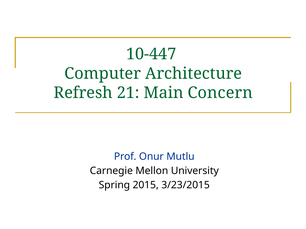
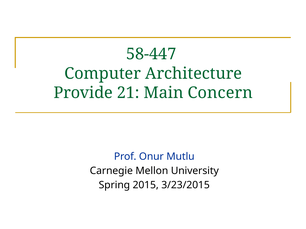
10-447: 10-447 -> 58-447
Refresh: Refresh -> Provide
